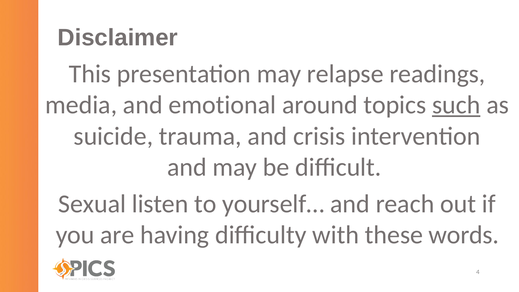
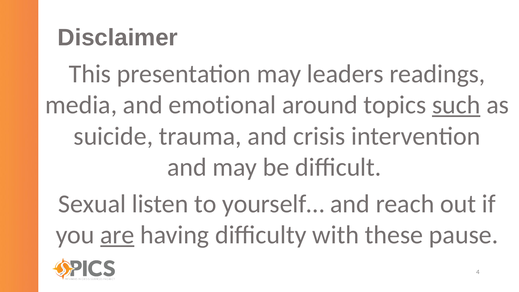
relapse: relapse -> leaders
are underline: none -> present
words: words -> pause
